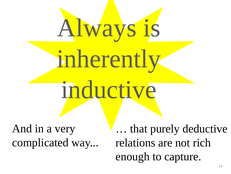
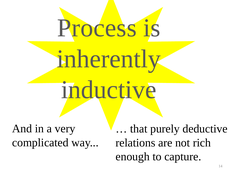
Always: Always -> Process
